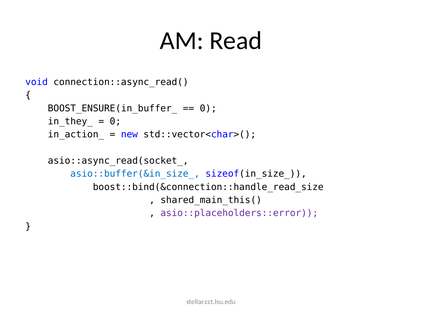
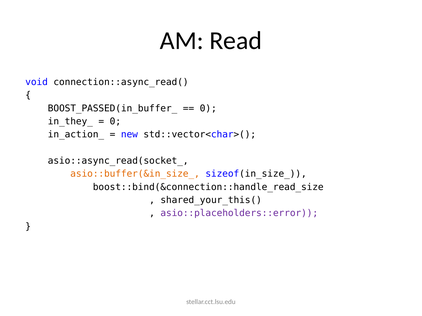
BOOST_ENSURE(in_buffer_: BOOST_ENSURE(in_buffer_ -> BOOST_PASSED(in_buffer_
asio::buffer(&in_size_ colour: blue -> orange
shared_main_this(: shared_main_this( -> shared_your_this(
